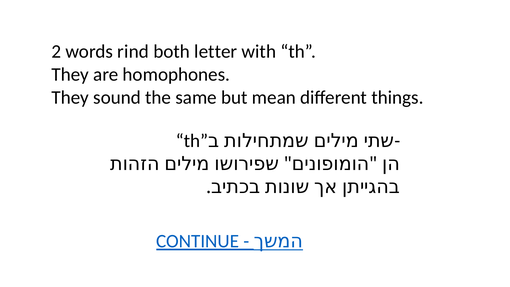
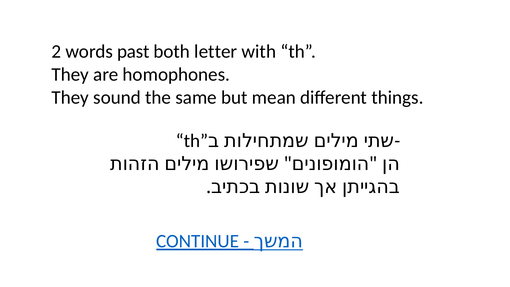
rind: rind -> past
